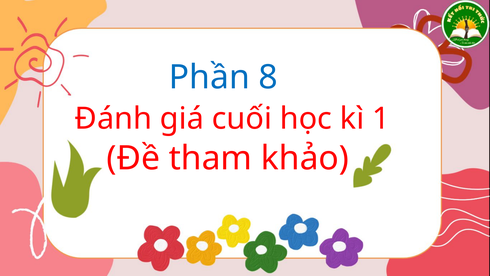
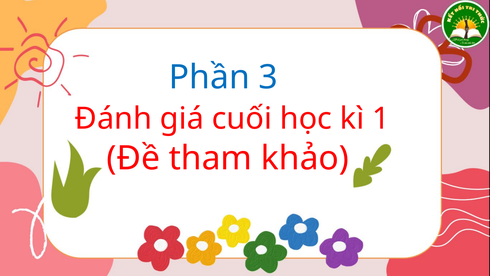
8: 8 -> 3
